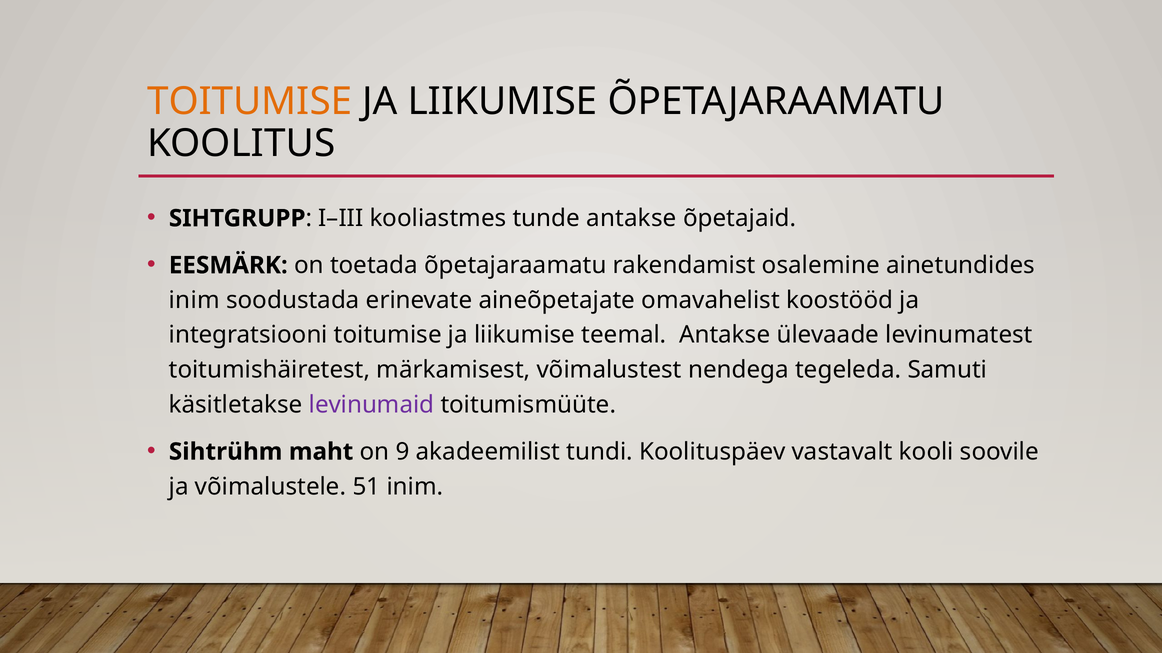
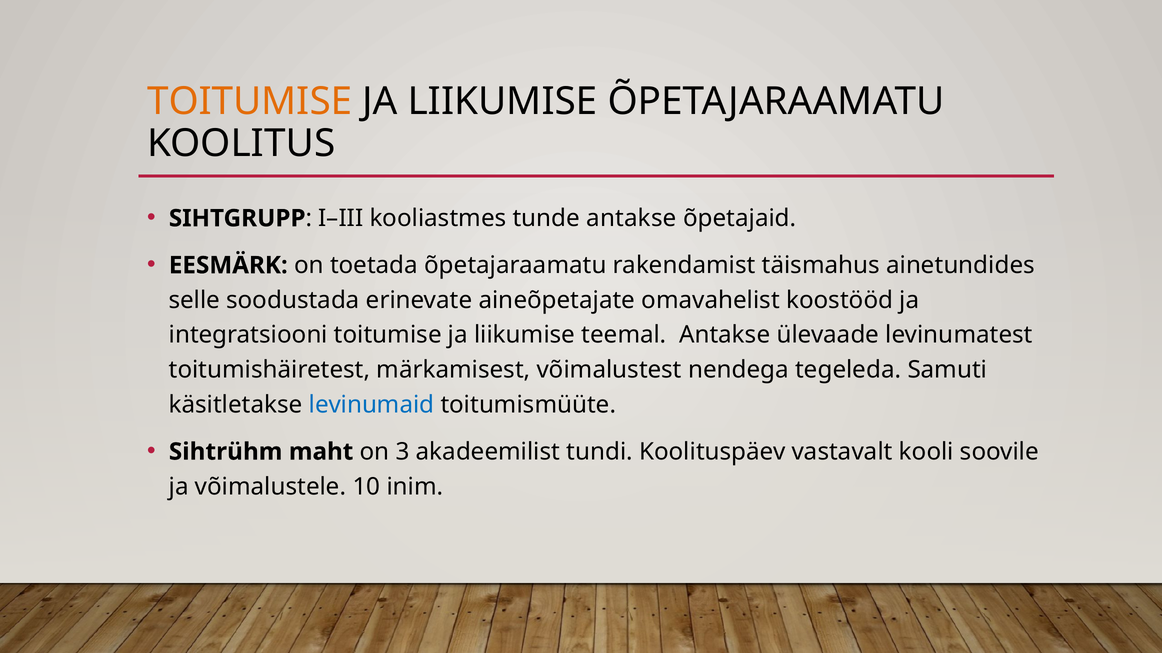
osalemine: osalemine -> täismahus
inim at (194, 300): inim -> selle
levinumaid colour: purple -> blue
9: 9 -> 3
51: 51 -> 10
